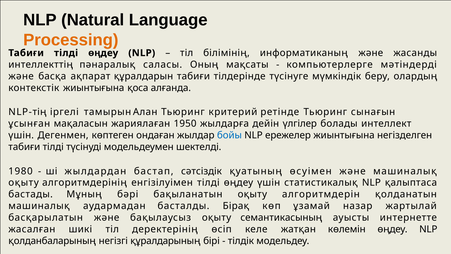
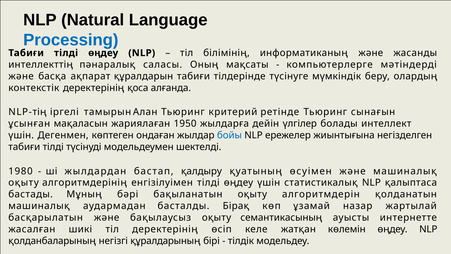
Processing colour: orange -> blue
контекстік жиынтығына: жиынтығына -> деректерінің
сәтсіздік: сәтсіздік -> қалдыру
